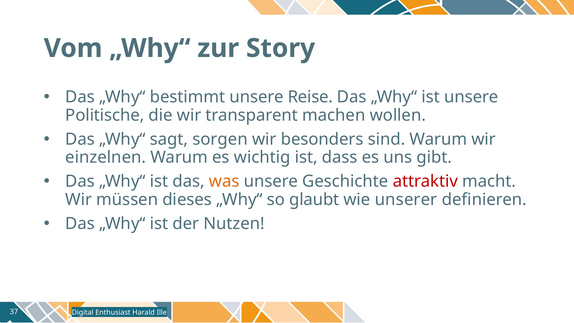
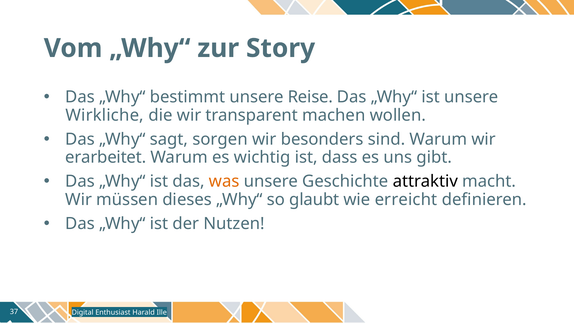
Politische: Politische -> Wirkliche
einzelnen: einzelnen -> erarbeitet
attraktiv colour: red -> black
unserer: unserer -> erreicht
